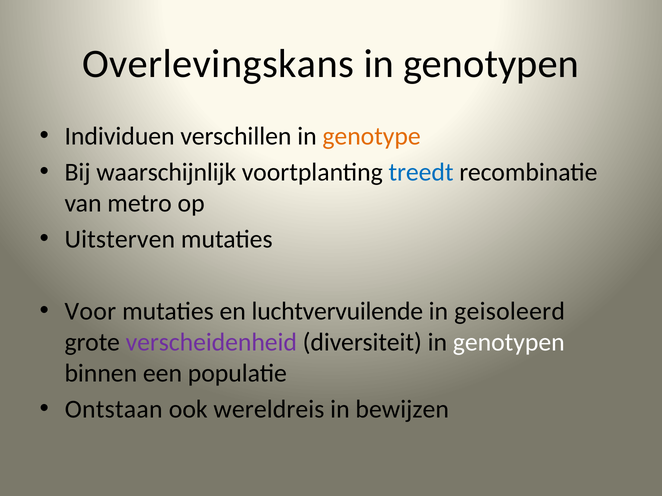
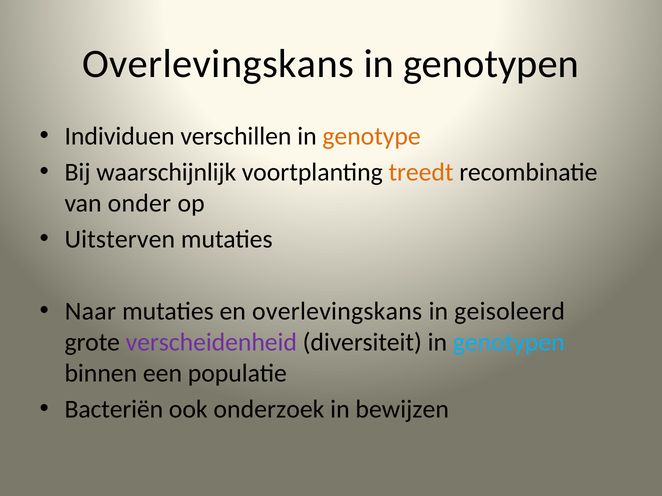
treedt colour: blue -> orange
metro: metro -> onder
Voor: Voor -> Naar
en luchtvervuilende: luchtvervuilende -> overlevingskans
genotypen at (509, 343) colour: white -> light blue
Ontstaan: Ontstaan -> Bacteriën
wereldreis: wereldreis -> onderzoek
